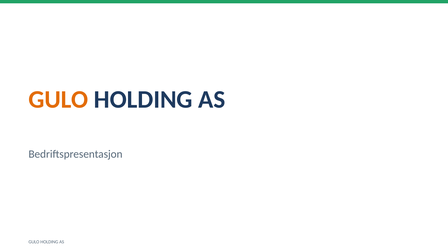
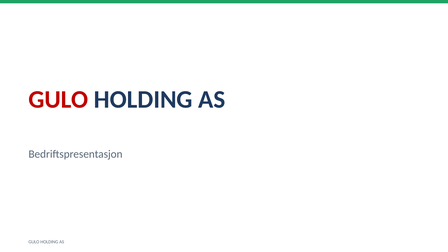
GULO at (58, 99) colour: orange -> red
